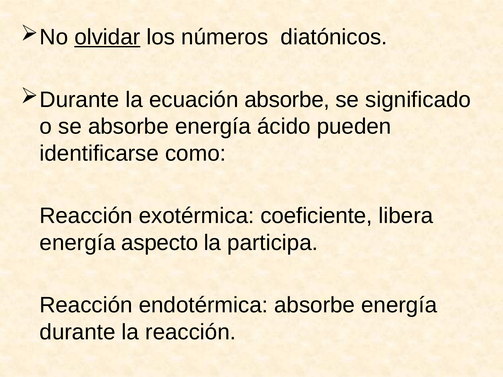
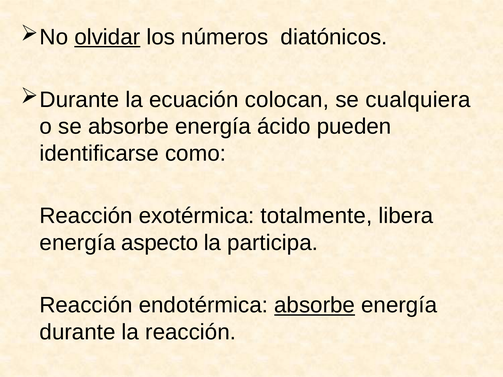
ecuación absorbe: absorbe -> colocan
significado: significado -> cualquiera
coeficiente: coeficiente -> totalmente
absorbe at (315, 305) underline: none -> present
